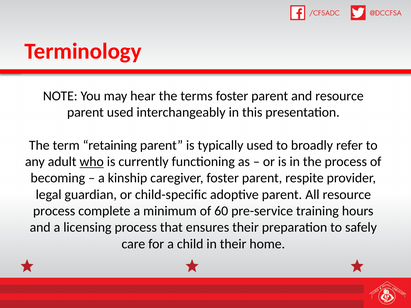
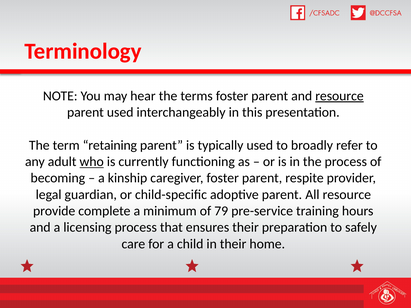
resource at (339, 96) underline: none -> present
process at (54, 211): process -> provide
60: 60 -> 79
